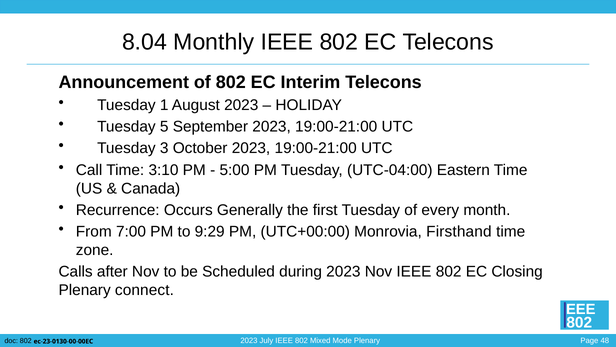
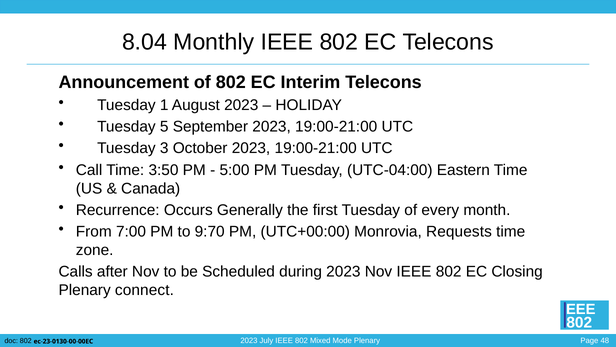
3:10: 3:10 -> 3:50
9:29: 9:29 -> 9:70
Firsthand: Firsthand -> Requests
